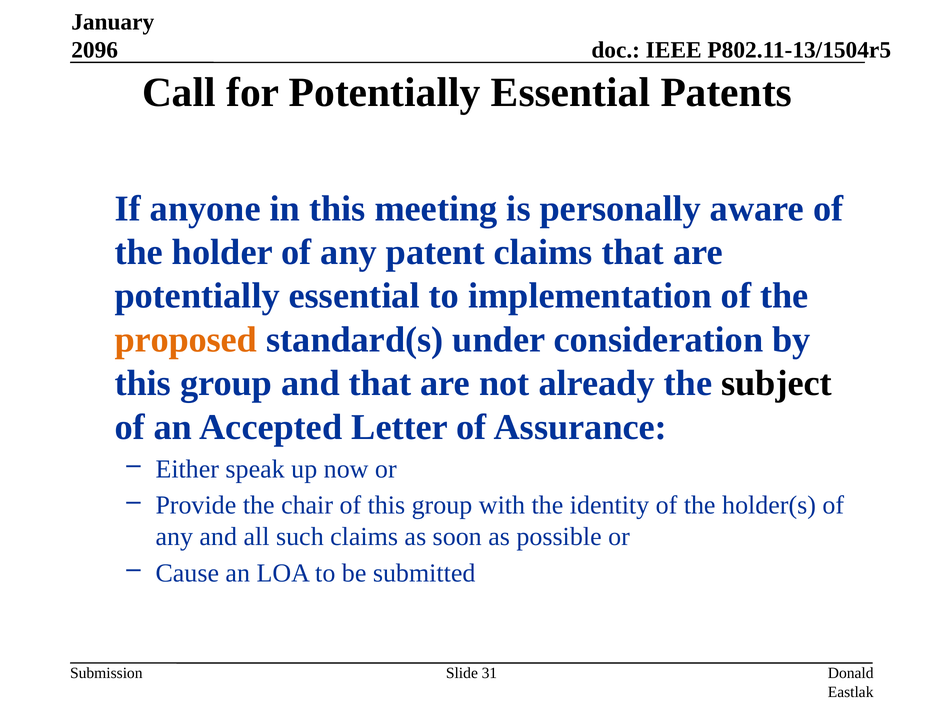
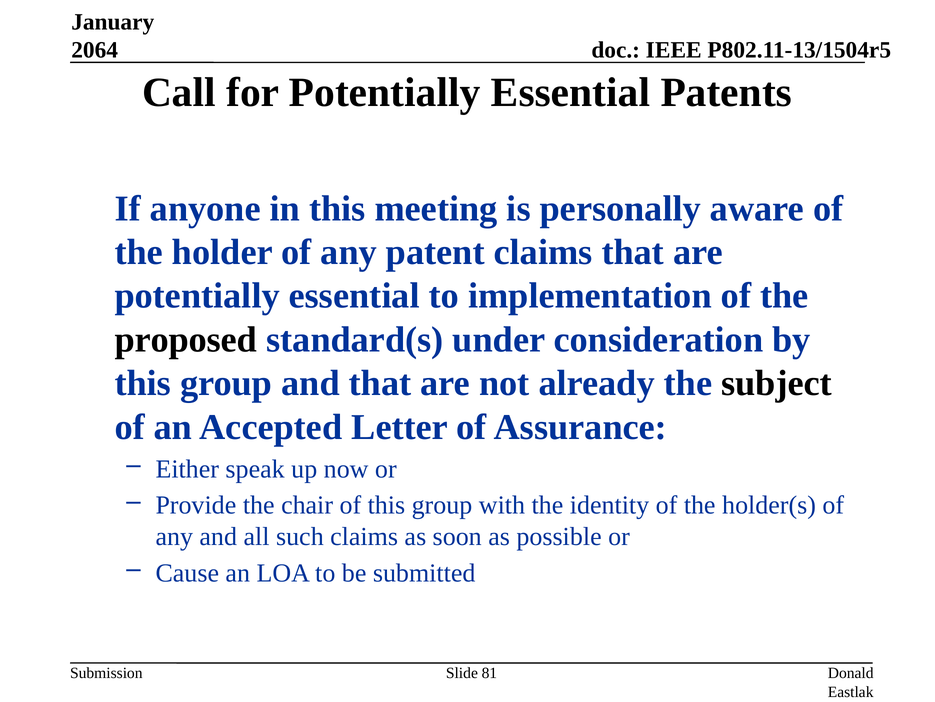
2096: 2096 -> 2064
proposed colour: orange -> black
31: 31 -> 81
